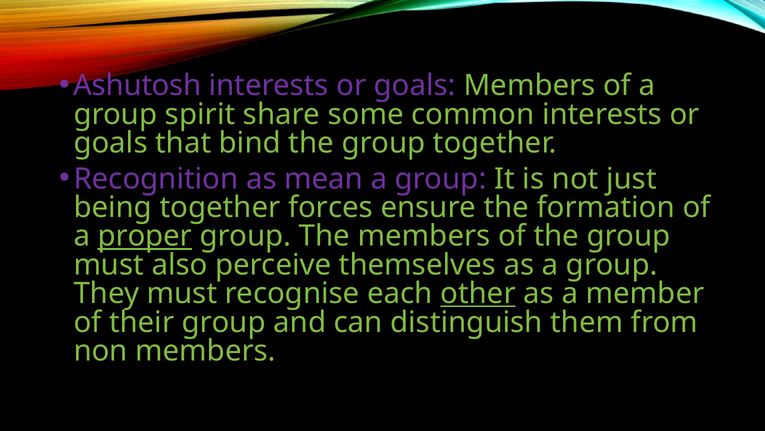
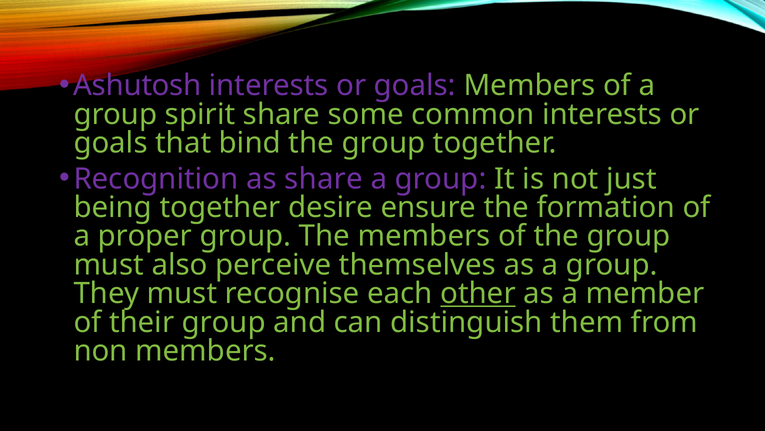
as mean: mean -> share
forces: forces -> desire
proper underline: present -> none
